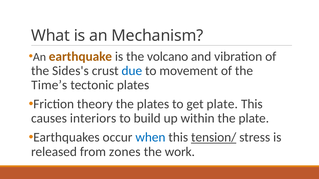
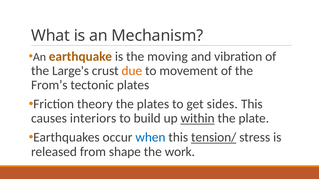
volcano: volcano -> moving
Sides's: Sides's -> Large's
due colour: blue -> orange
Time’s: Time’s -> From’s
get plate: plate -> sides
within underline: none -> present
zones: zones -> shape
